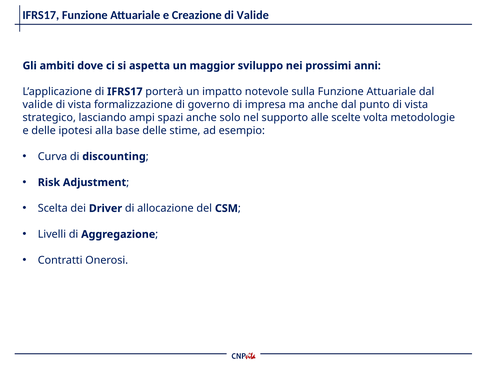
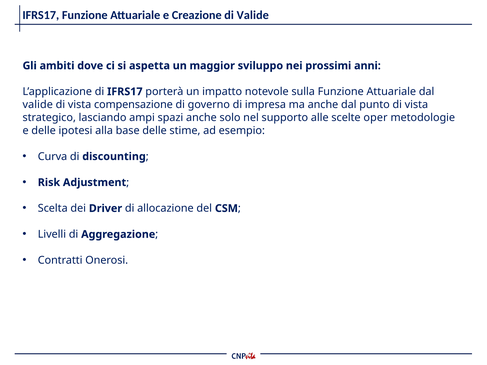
formalizzazione: formalizzazione -> compensazione
volta: volta -> oper
